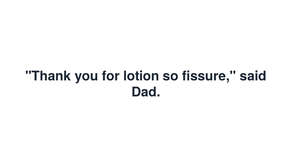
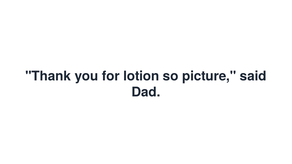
fissure: fissure -> picture
